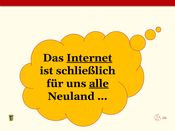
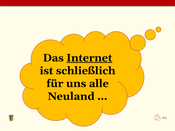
alle underline: present -> none
